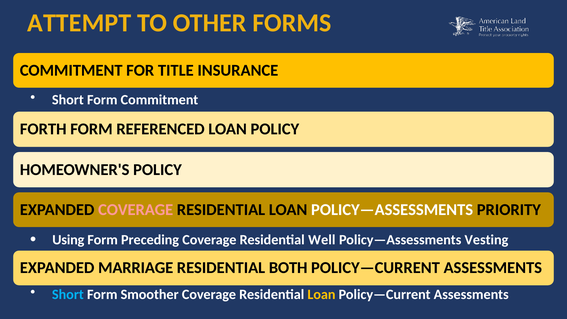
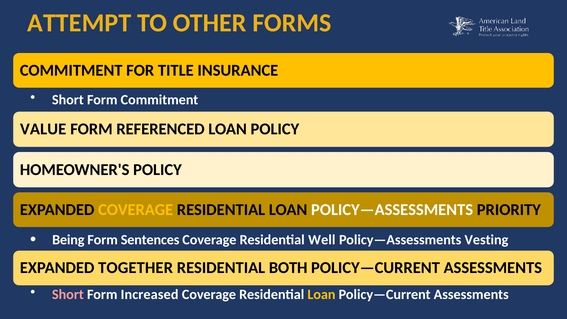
FORTH: FORTH -> VALUE
COVERAGE at (136, 210) colour: pink -> yellow
Using: Using -> Being
Preceding: Preceding -> Sentences
MARRIAGE: MARRIAGE -> TOGETHER
Short at (68, 294) colour: light blue -> pink
Smoother: Smoother -> Increased
